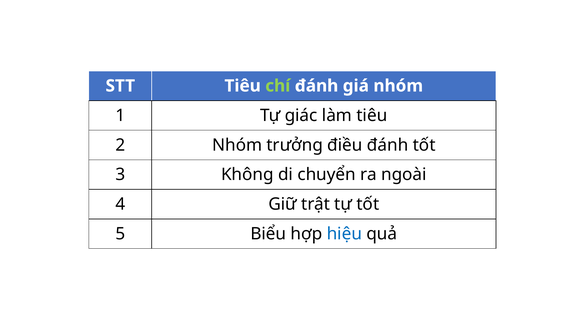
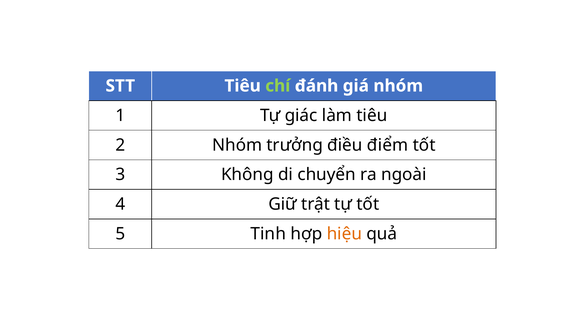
điều đánh: đánh -> điểm
Biểu: Biểu -> Tinh
hiệu colour: blue -> orange
